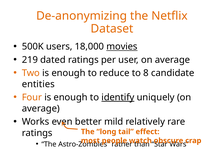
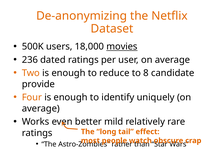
219: 219 -> 236
entities: entities -> provide
identify underline: present -> none
